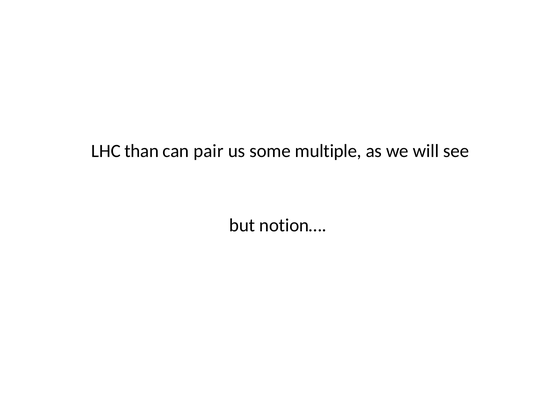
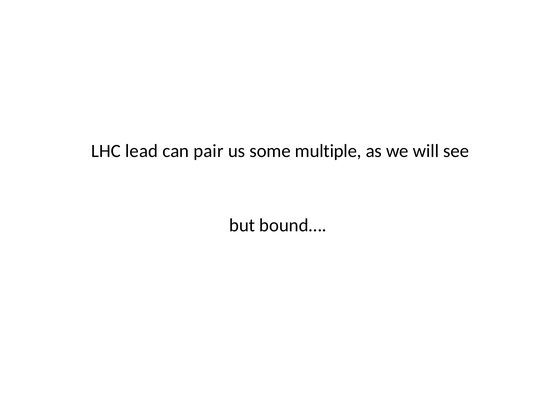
than: than -> lead
notion…: notion… -> bound…
